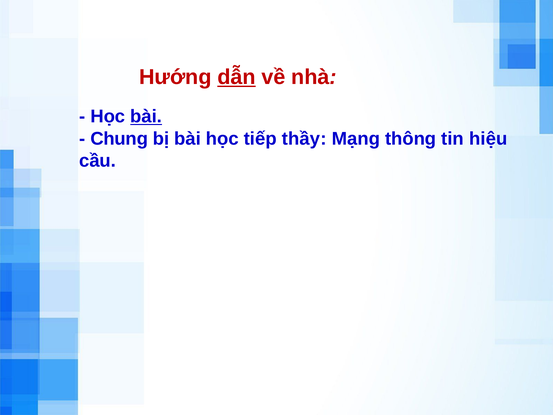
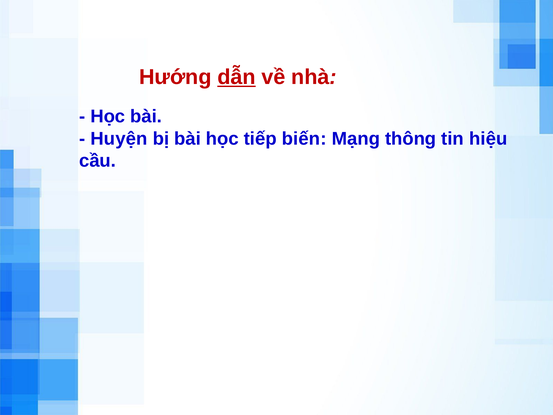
bài at (146, 116) underline: present -> none
Chung: Chung -> Huyện
thầy: thầy -> biến
